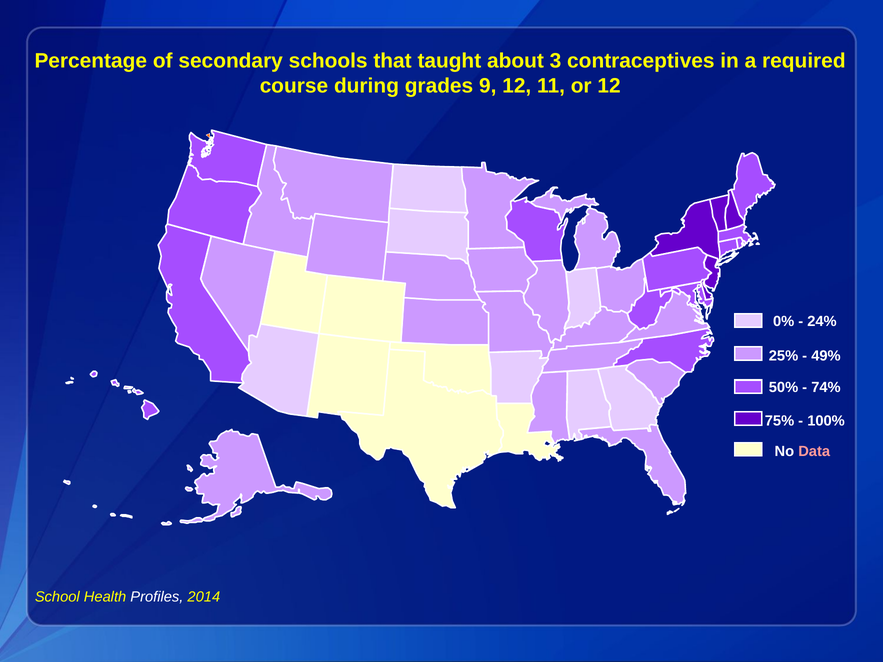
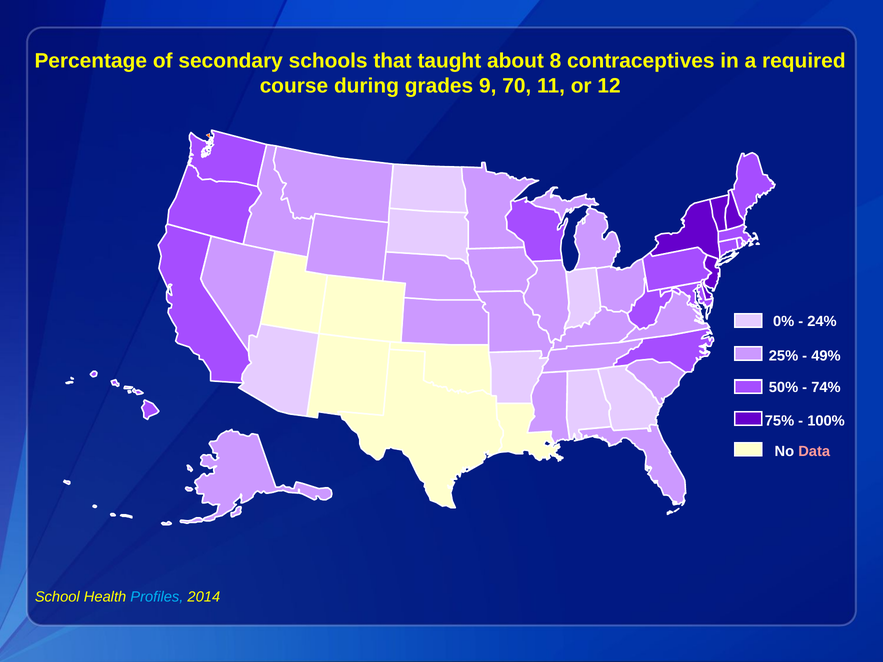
3: 3 -> 8
9 12: 12 -> 70
Profiles colour: white -> light blue
